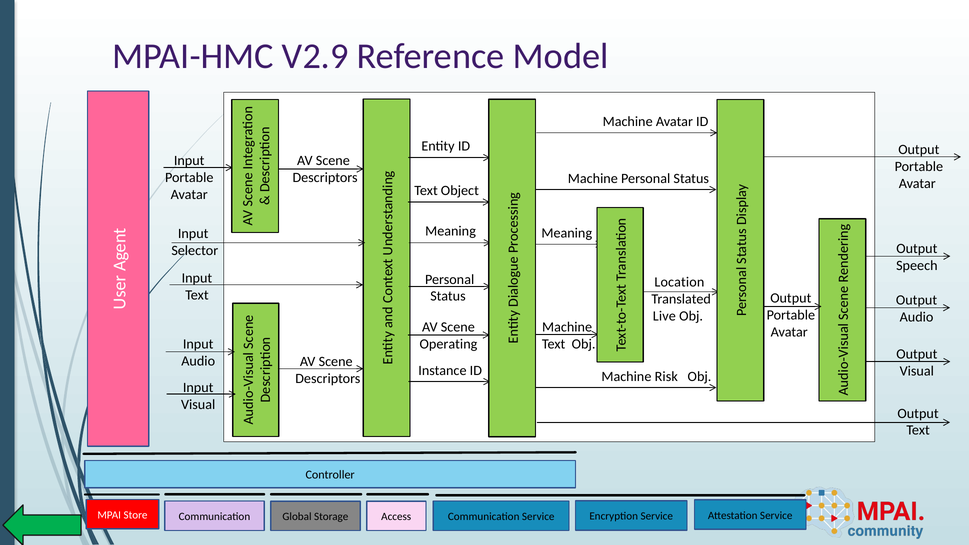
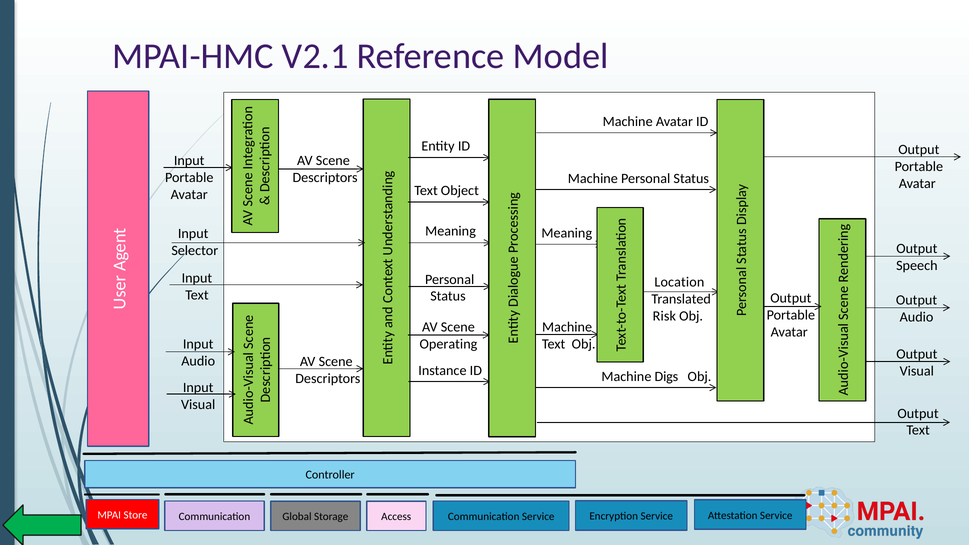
V2.9: V2.9 -> V2.1
Live: Live -> Risk
Risk: Risk -> Digs
